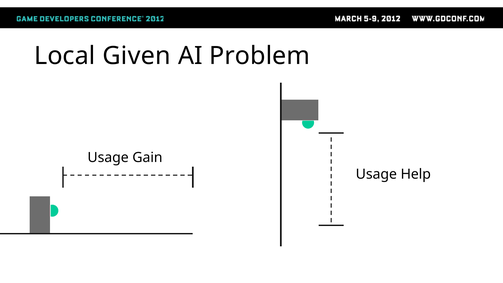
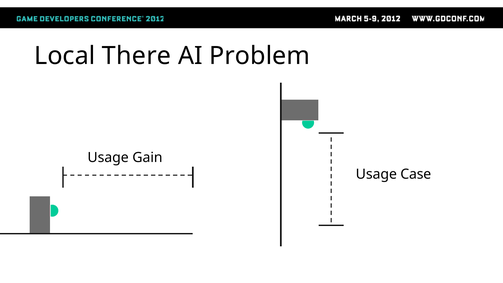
Given: Given -> There
Help: Help -> Case
